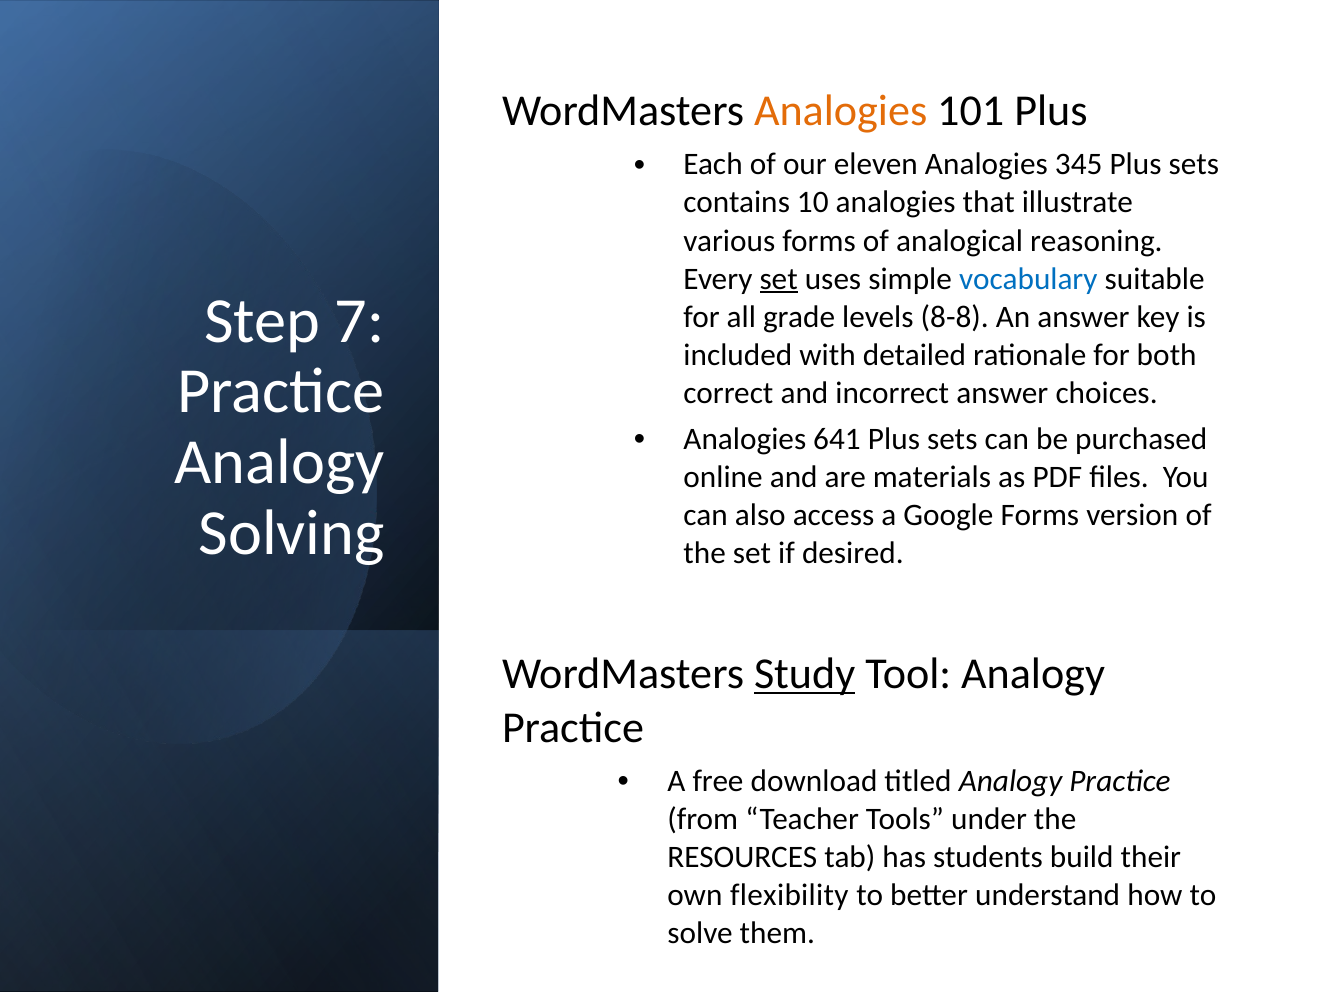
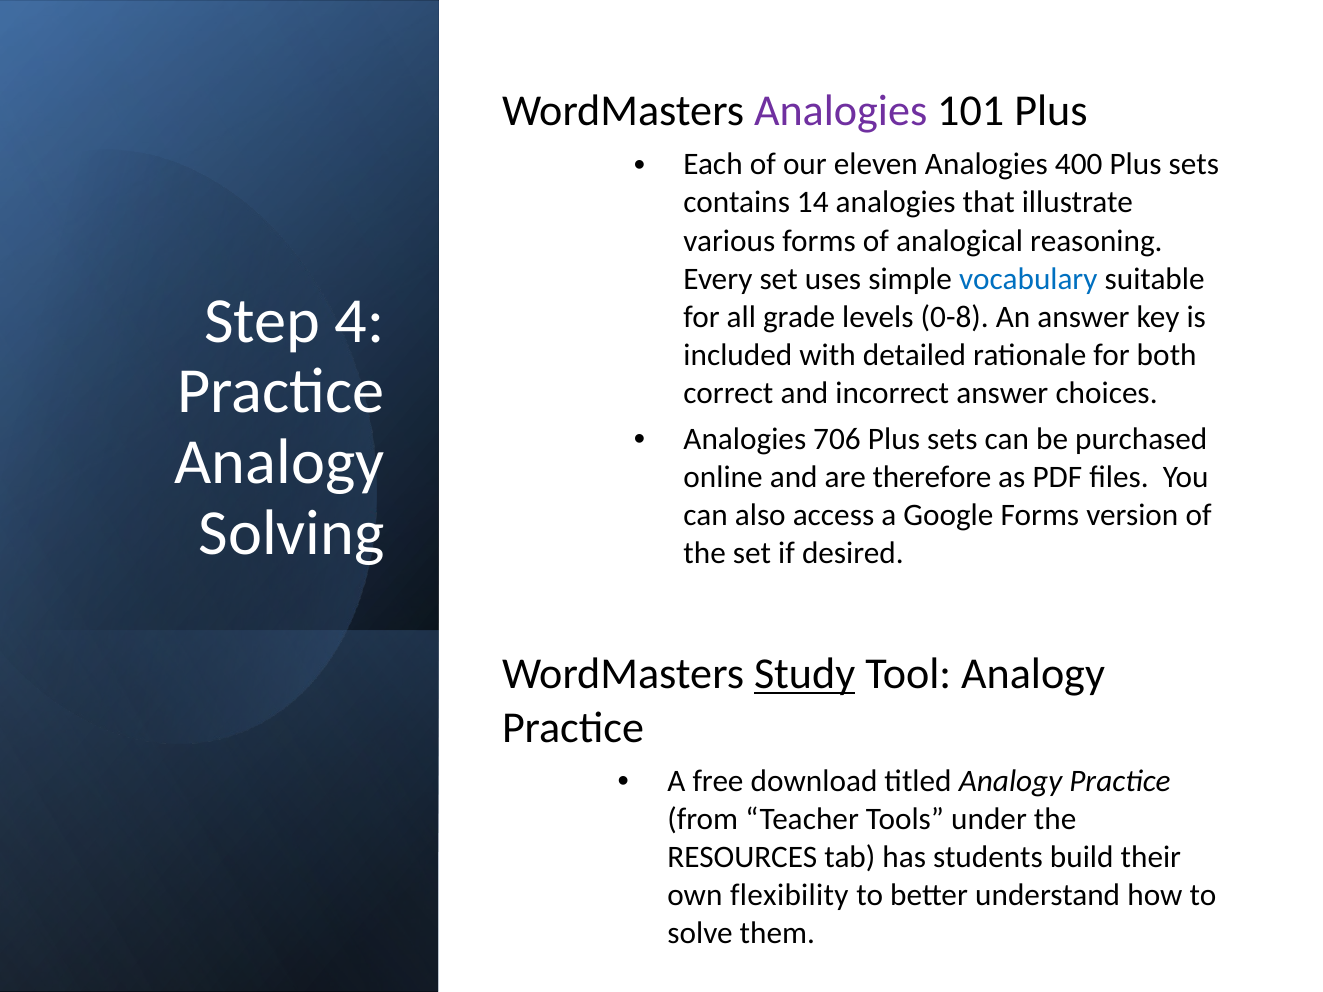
Analogies at (841, 111) colour: orange -> purple
345: 345 -> 400
10: 10 -> 14
set at (779, 279) underline: present -> none
7: 7 -> 4
8-8: 8-8 -> 0-8
641: 641 -> 706
materials: materials -> therefore
